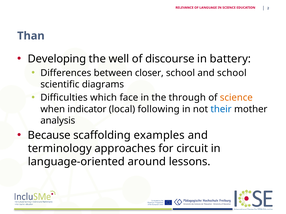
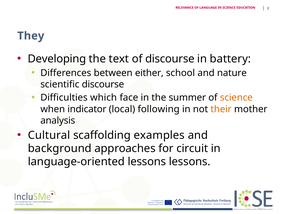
Than: Than -> They
well: well -> text
closer: closer -> either
and school: school -> nature
scientific diagrams: diagrams -> discourse
through: through -> summer
their colour: blue -> orange
Because: Because -> Cultural
terminology: terminology -> background
language-oriented around: around -> lessons
